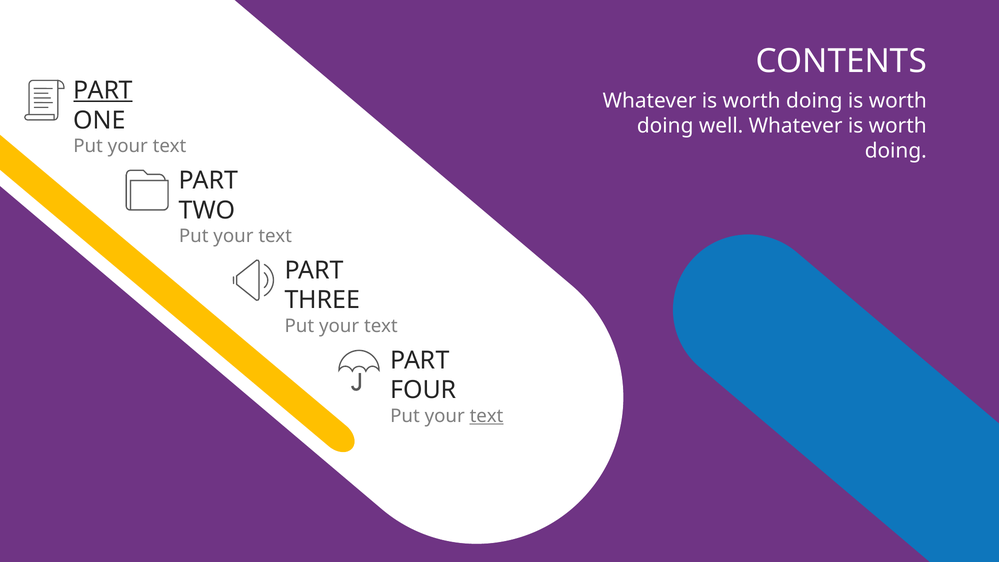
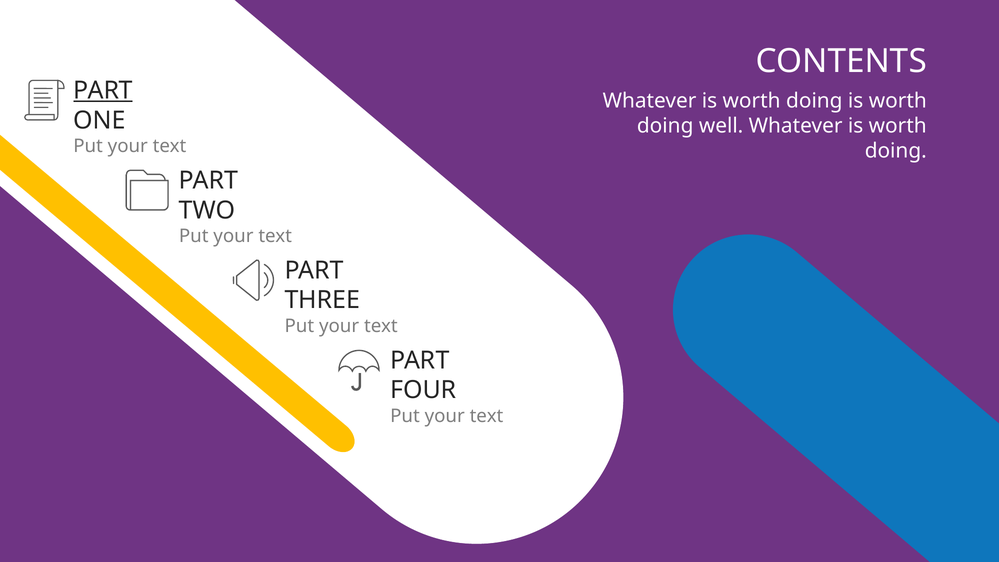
text at (487, 416) underline: present -> none
